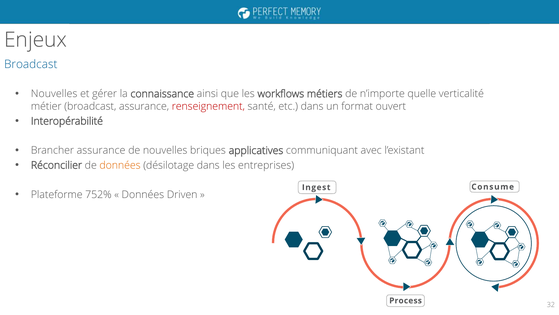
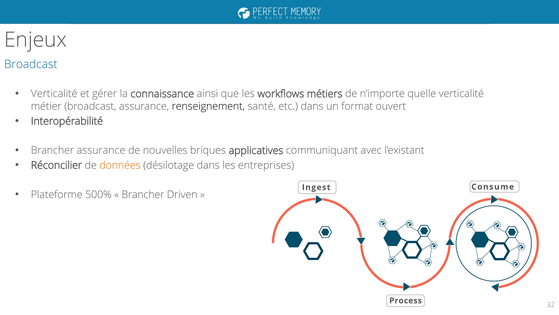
Nouvelles at (54, 94): Nouvelles -> Verticalité
renseignement colour: red -> black
752%: 752% -> 500%
Données at (143, 194): Données -> Brancher
